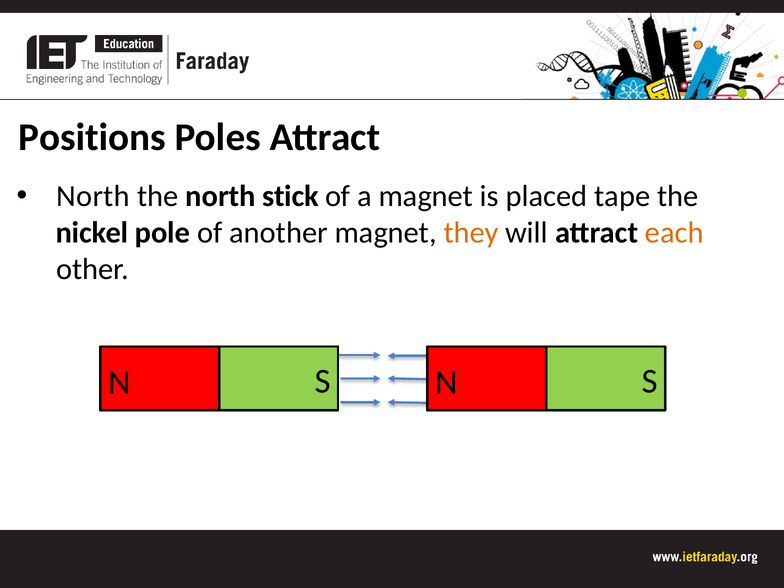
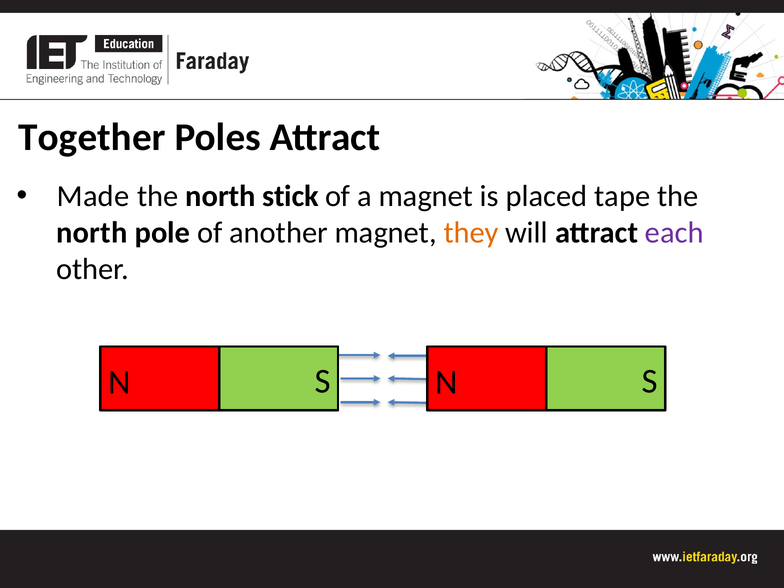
Positions: Positions -> Together
North at (93, 196): North -> Made
nickel at (92, 233): nickel -> north
each colour: orange -> purple
